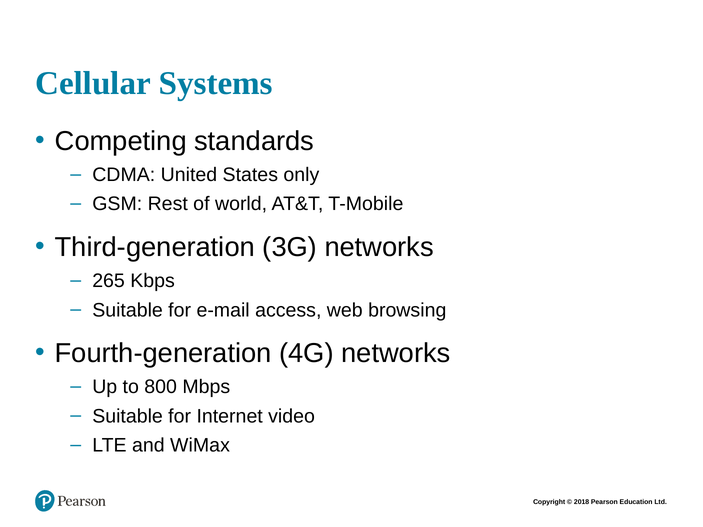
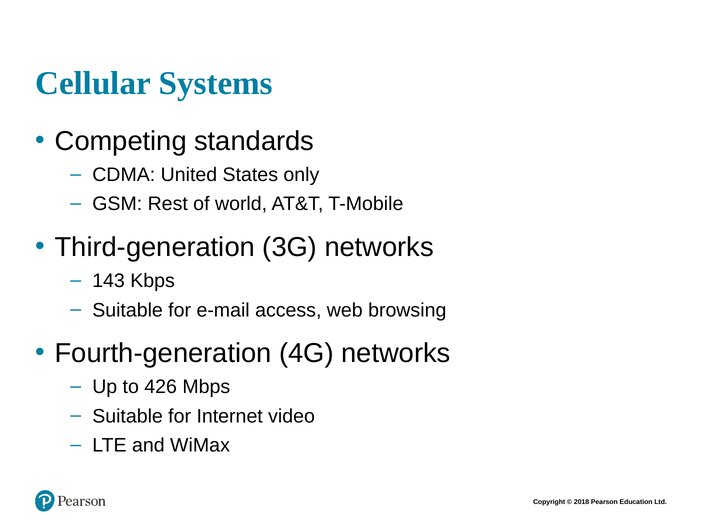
265: 265 -> 143
800: 800 -> 426
